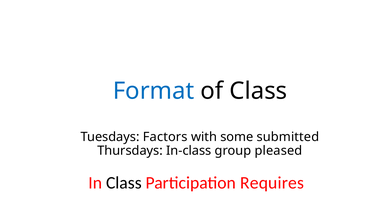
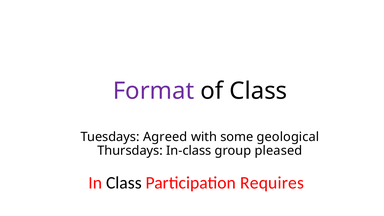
Format colour: blue -> purple
Factors: Factors -> Agreed
submitted: submitted -> geological
